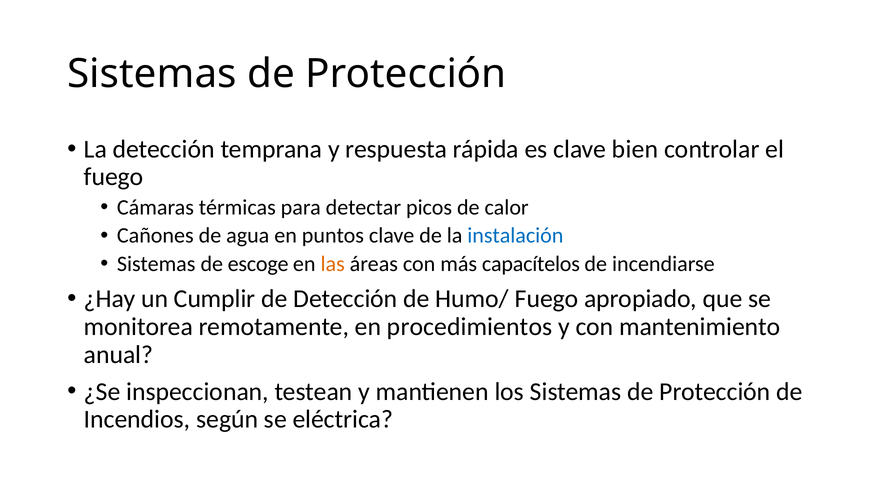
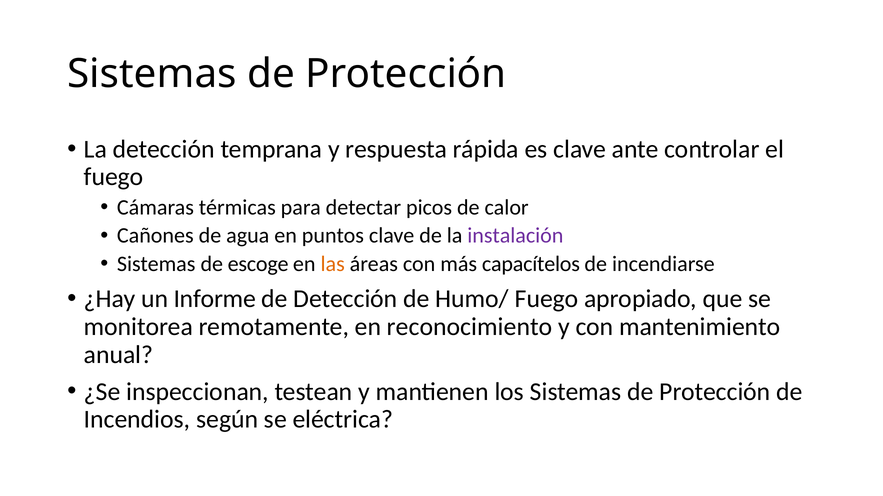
bien: bien -> ante
instalación colour: blue -> purple
Cumplir: Cumplir -> Informe
procedimientos: procedimientos -> reconocimiento
